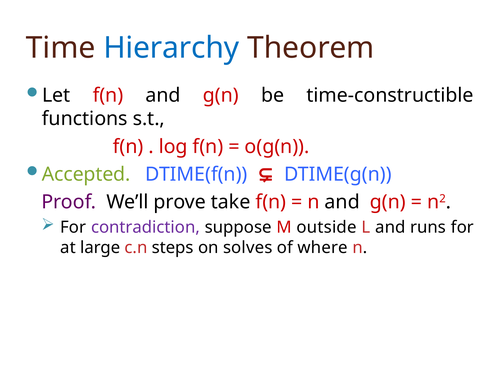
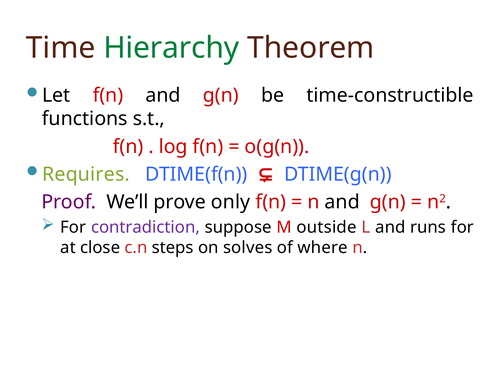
Hierarchy colour: blue -> green
Accepted: Accepted -> Requires
take: take -> only
large: large -> close
